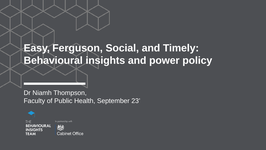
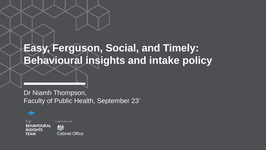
power: power -> intake
